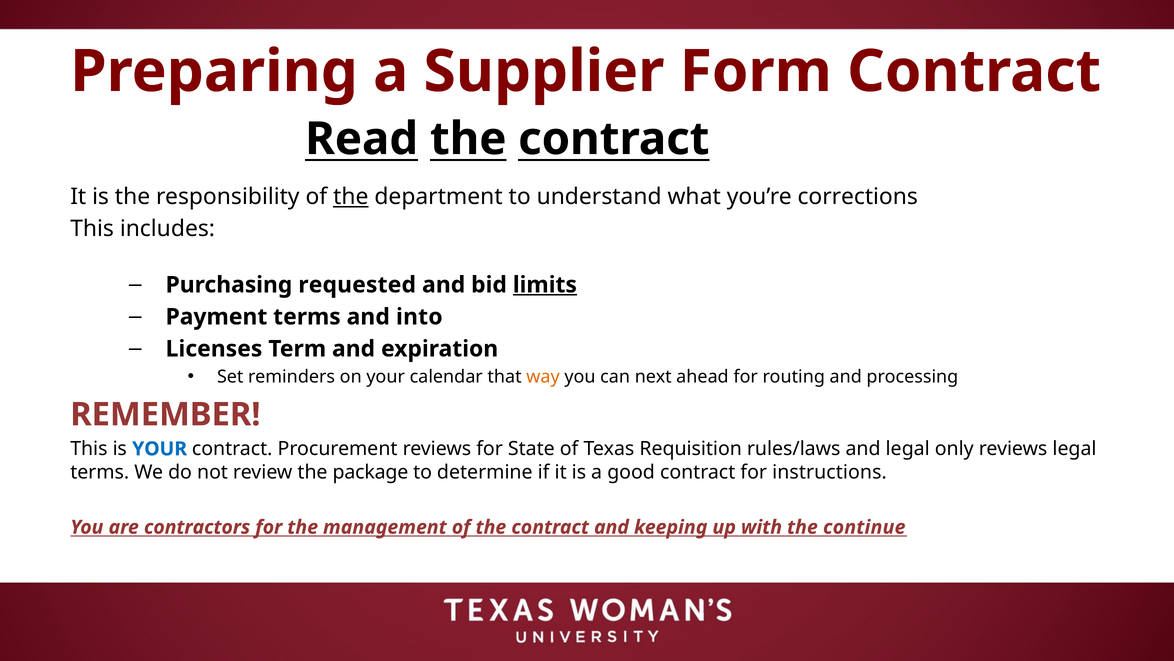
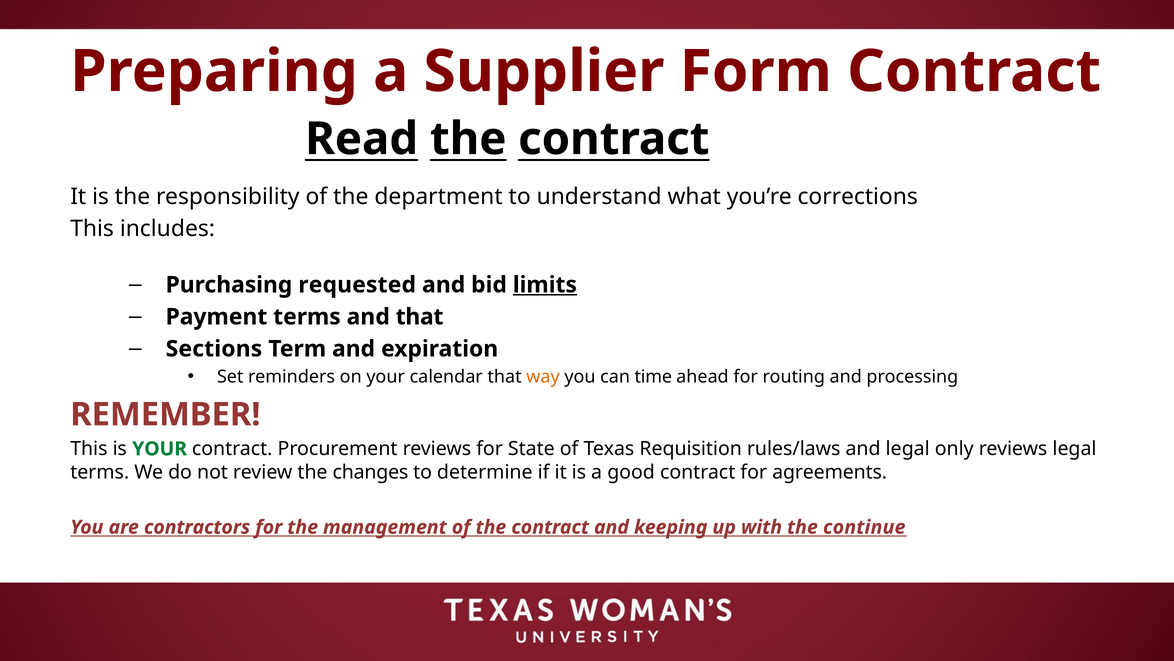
the at (351, 197) underline: present -> none
and into: into -> that
Licenses: Licenses -> Sections
next: next -> time
YOUR at (160, 448) colour: blue -> green
package: package -> changes
instructions: instructions -> agreements
